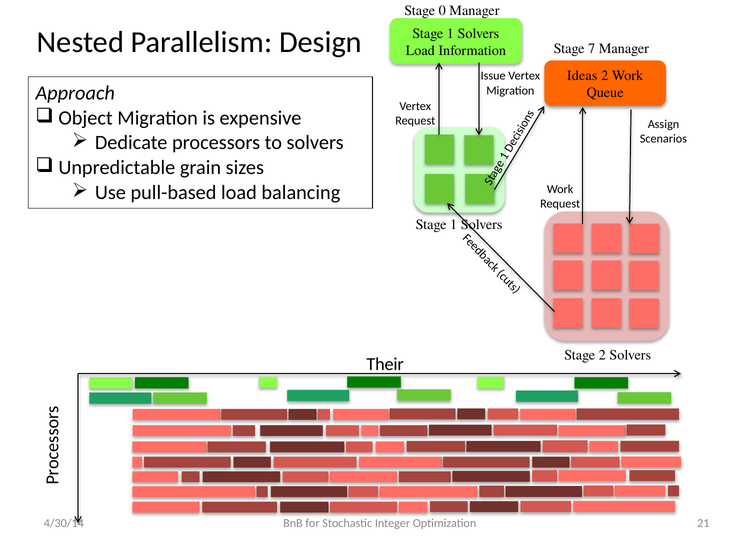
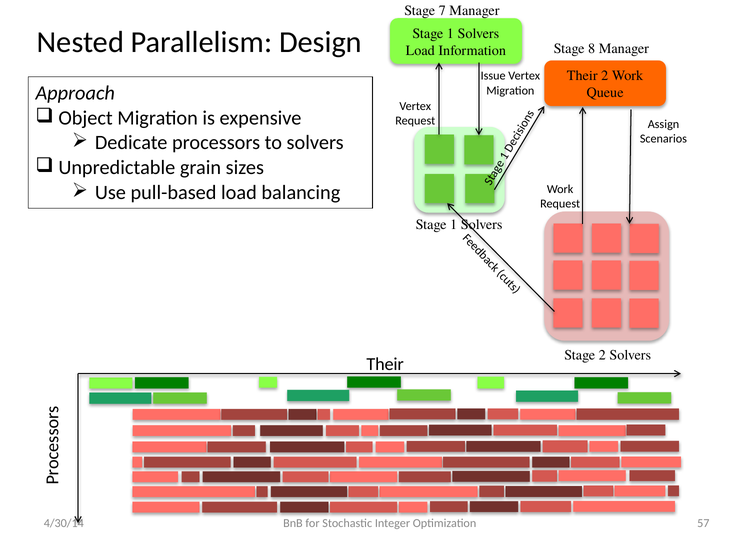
0: 0 -> 7
7: 7 -> 8
Ideas at (582, 76): Ideas -> Their
21: 21 -> 57
